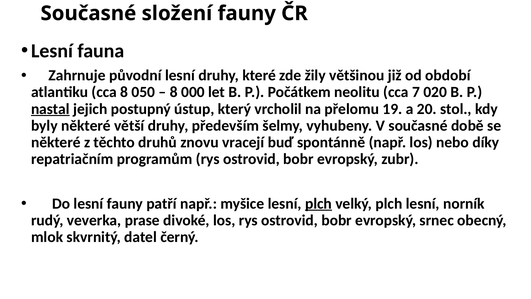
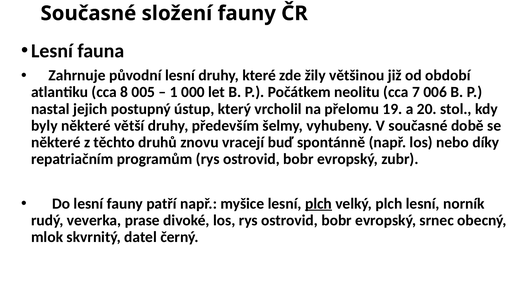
050: 050 -> 005
8 at (174, 92): 8 -> 1
020: 020 -> 006
nastal underline: present -> none
